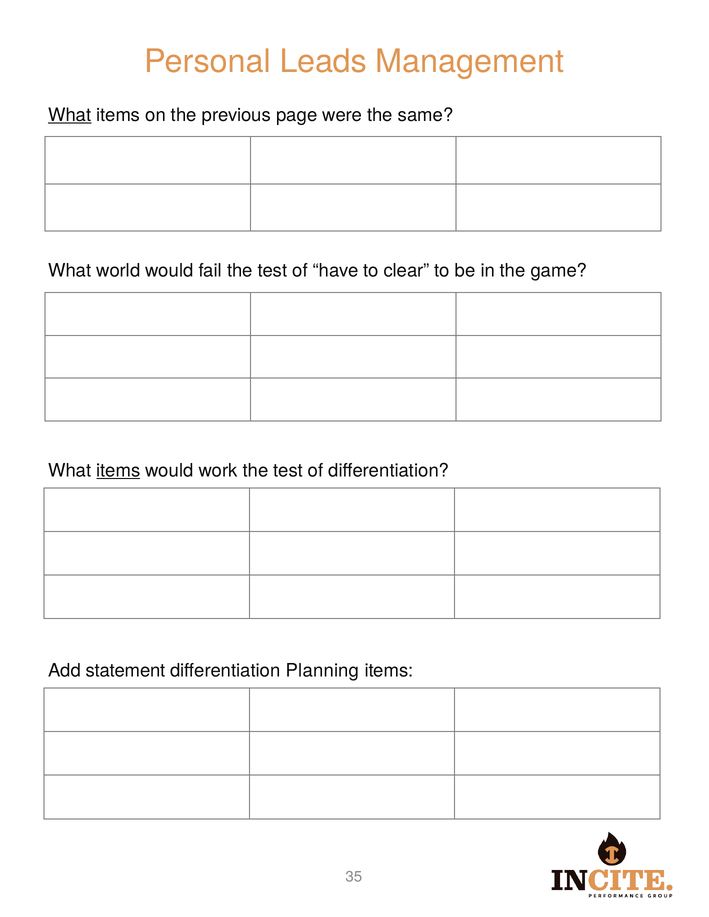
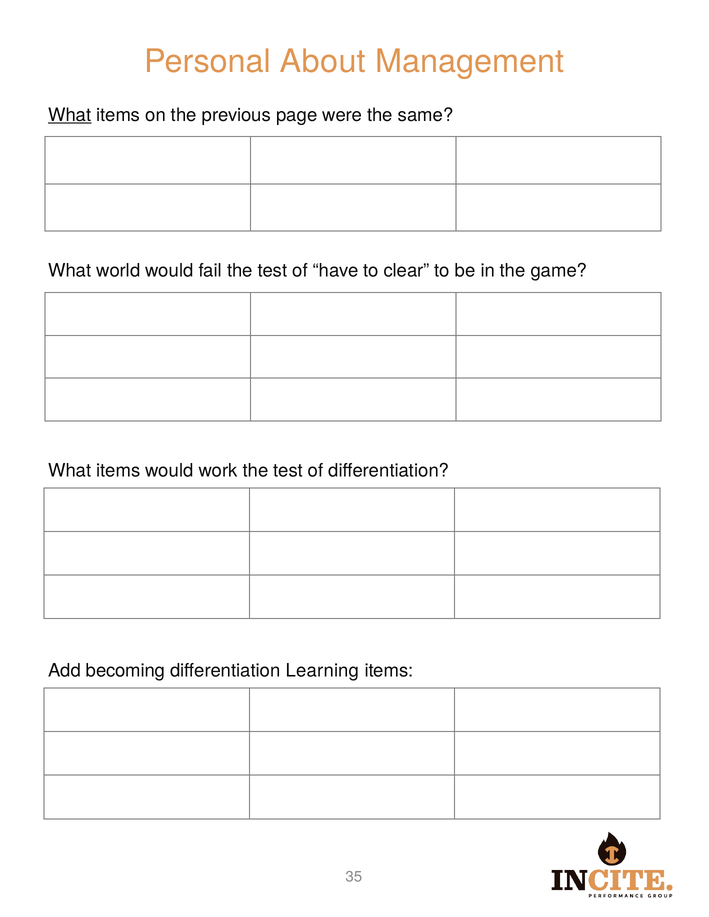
Leads: Leads -> About
items at (118, 471) underline: present -> none
statement: statement -> becoming
Planning: Planning -> Learning
